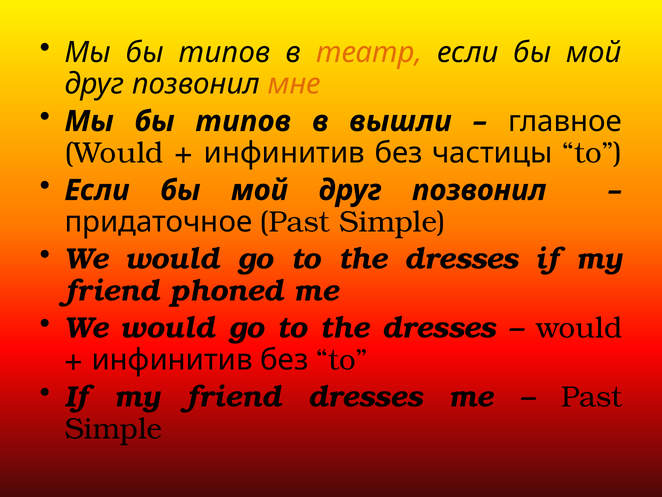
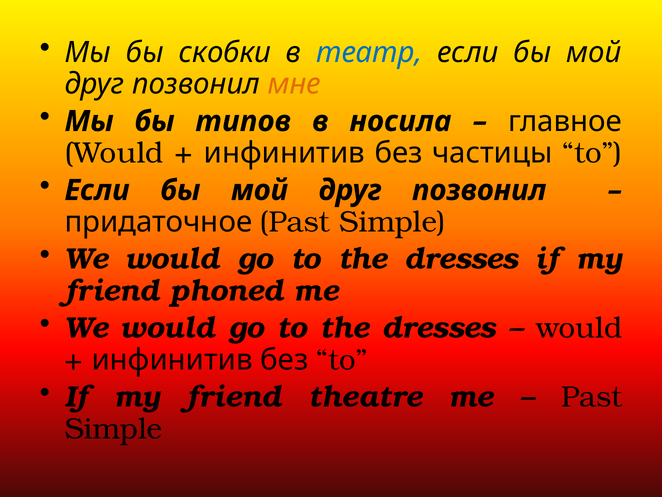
типов at (225, 52): типов -> скобки
театр colour: orange -> blue
вышли: вышли -> носила
friend dresses: dresses -> theatre
